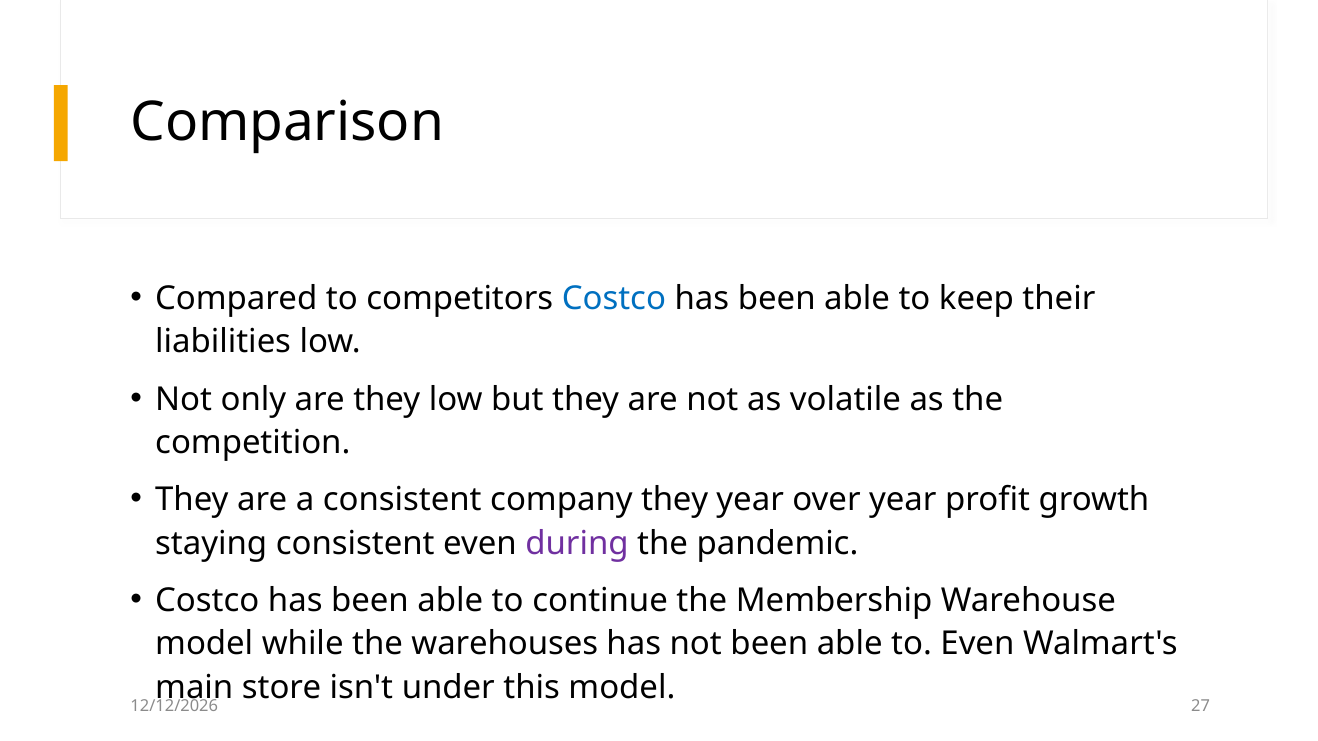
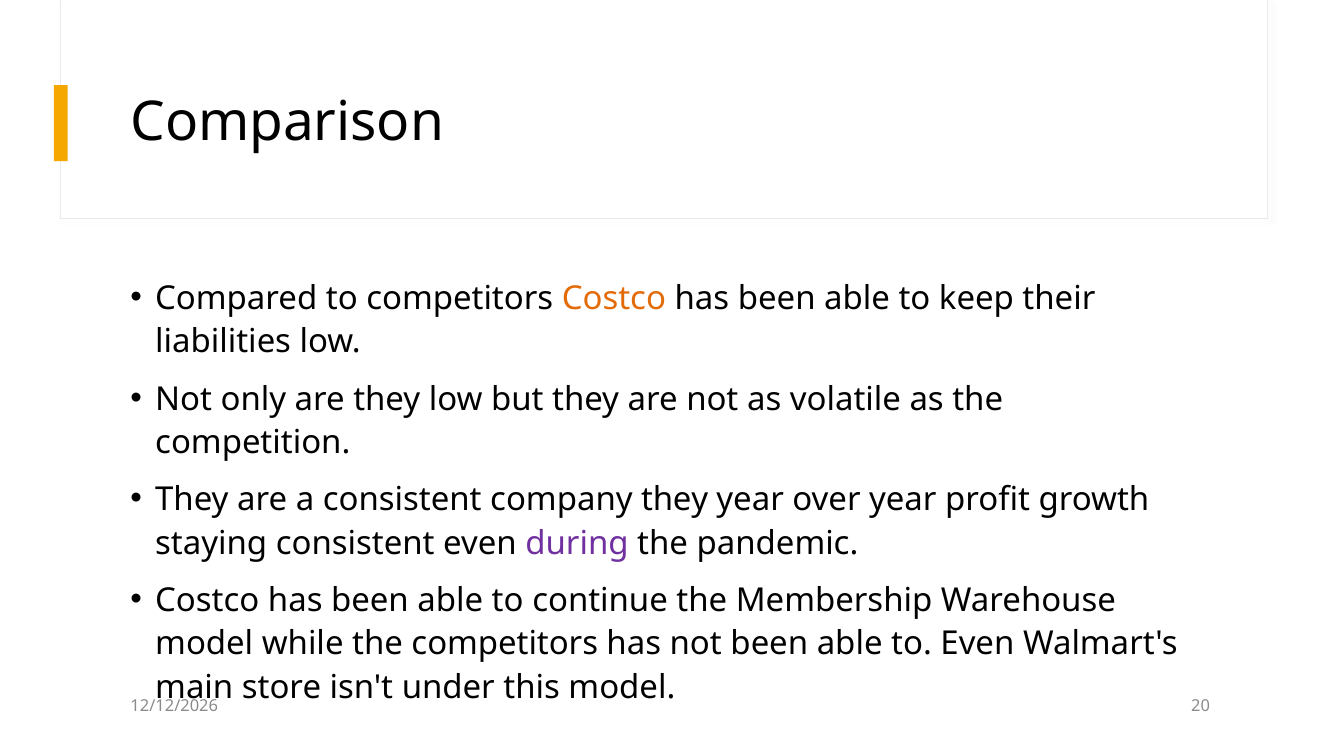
Costco at (614, 299) colour: blue -> orange
the warehouses: warehouses -> competitors
27: 27 -> 20
